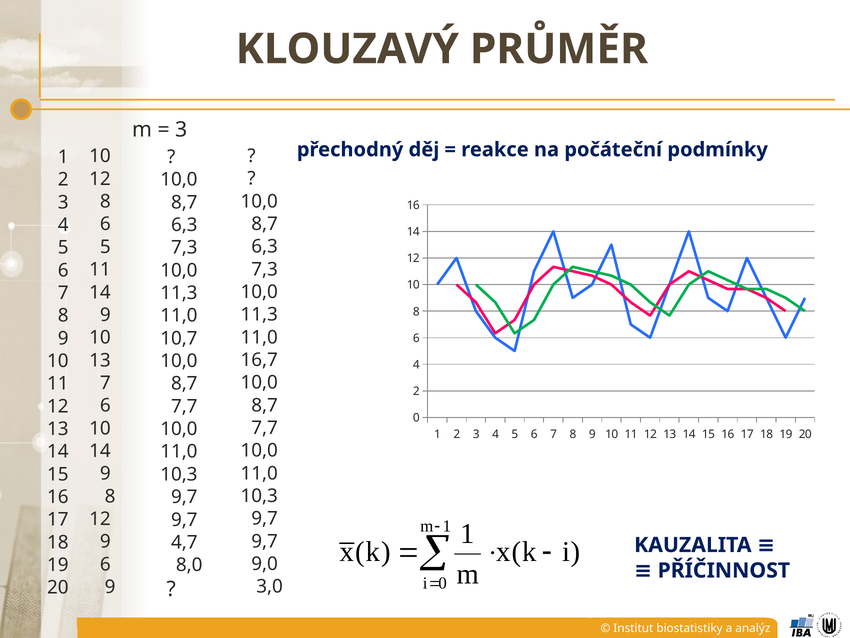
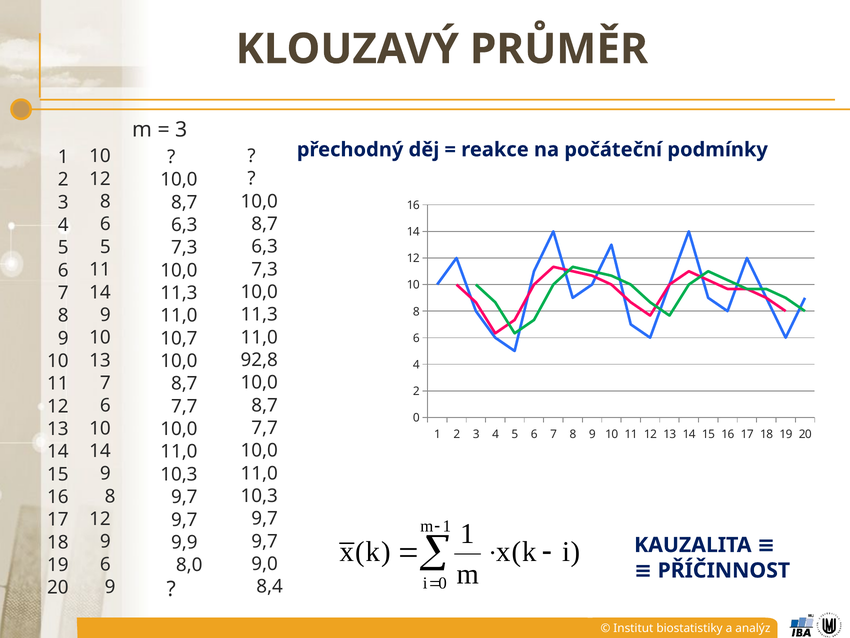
16,7: 16,7 -> 92,8
4,7: 4,7 -> 9,9
3,0: 3,0 -> 8,4
